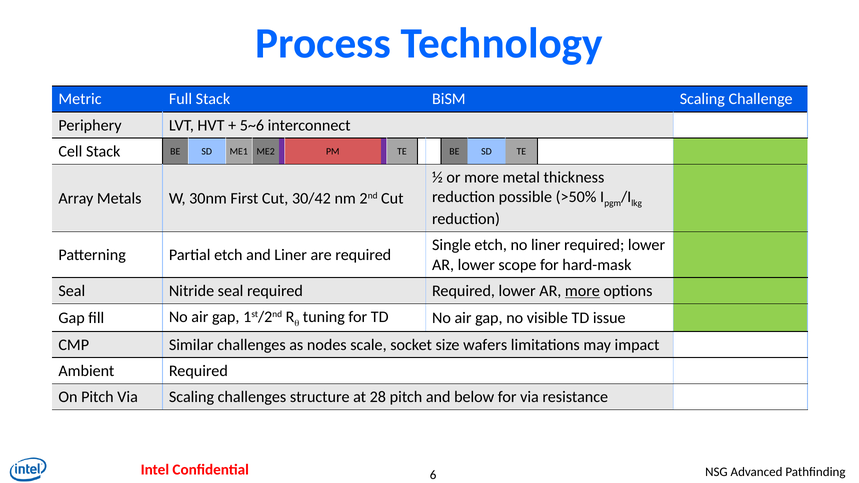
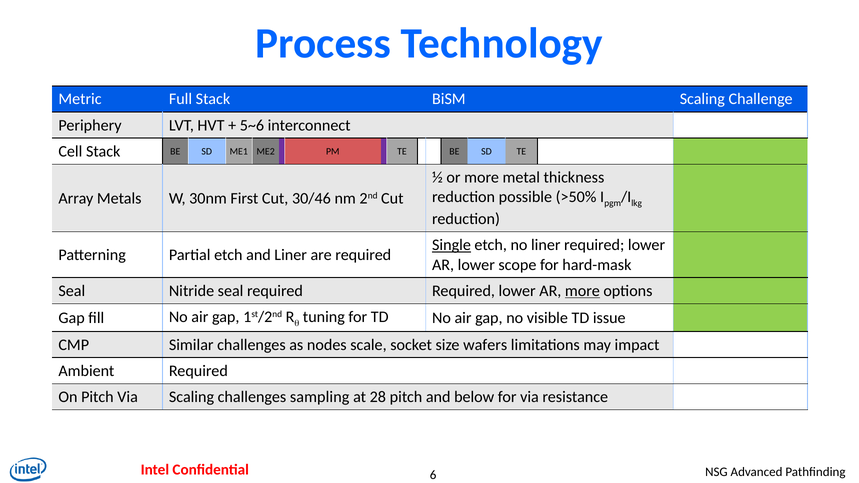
30/42: 30/42 -> 30/46
Single underline: none -> present
structure: structure -> sampling
